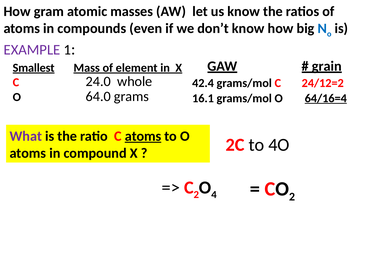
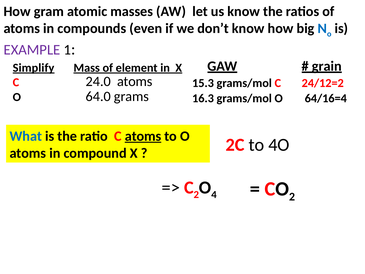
Smallest: Smallest -> Simplify
24.0 whole: whole -> atoms
42.4: 42.4 -> 15.3
16.1: 16.1 -> 16.3
64/16=4 underline: present -> none
What colour: purple -> blue
